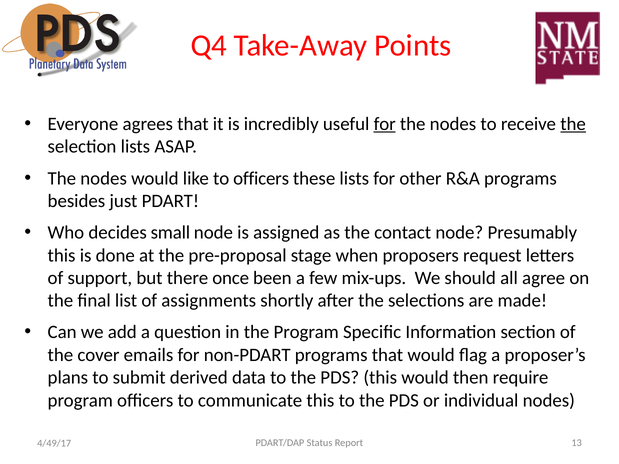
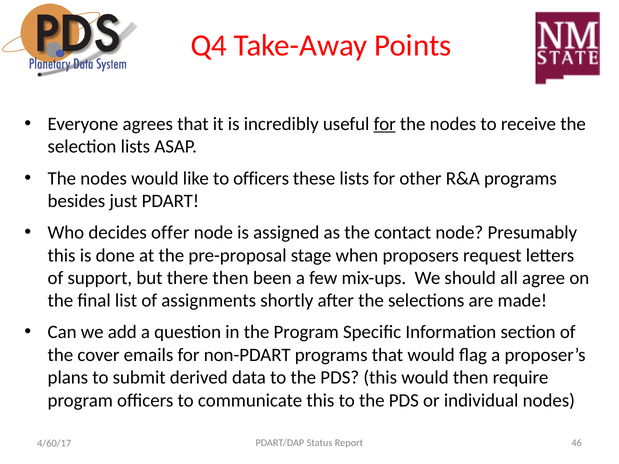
the at (573, 124) underline: present -> none
small: small -> offer
there once: once -> then
13: 13 -> 46
4/49/17: 4/49/17 -> 4/60/17
